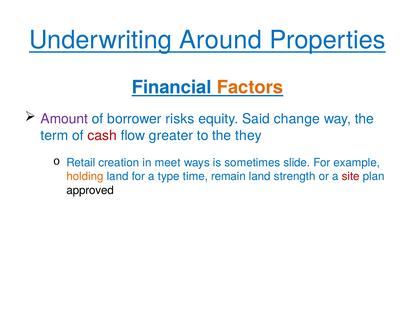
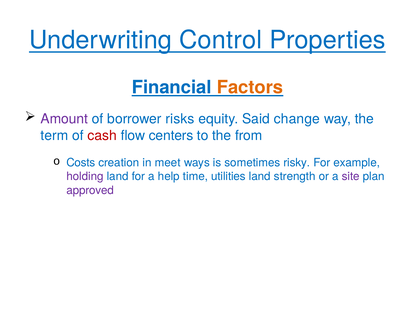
Around: Around -> Control
greater: greater -> centers
they: they -> from
Retail: Retail -> Costs
slide: slide -> risky
holding colour: orange -> purple
type: type -> help
remain: remain -> utilities
site colour: red -> purple
approved colour: black -> purple
